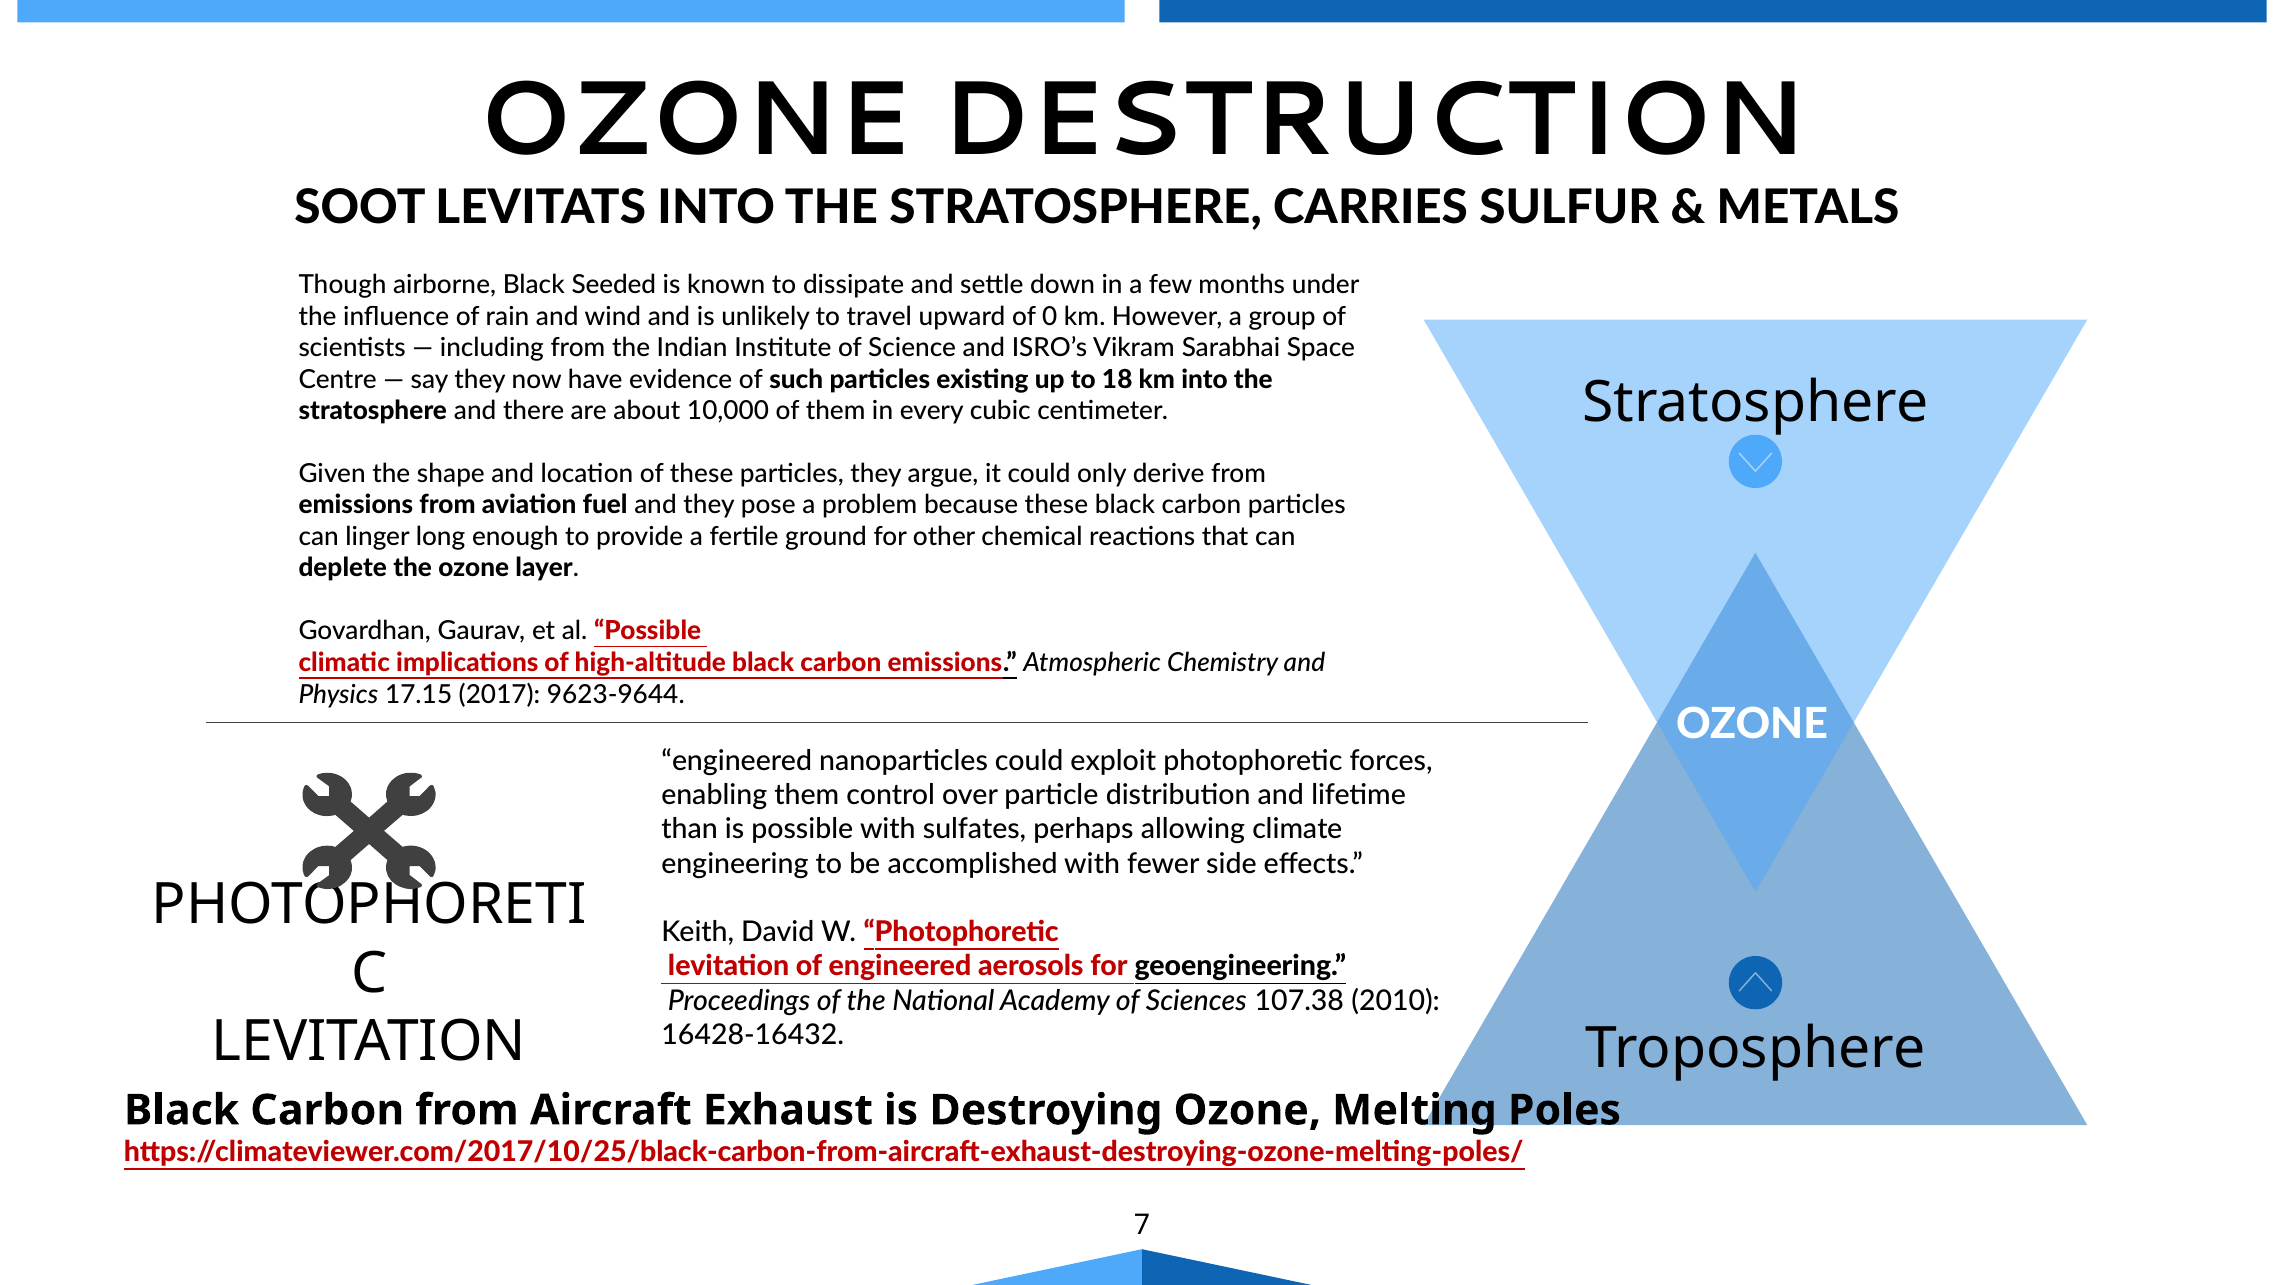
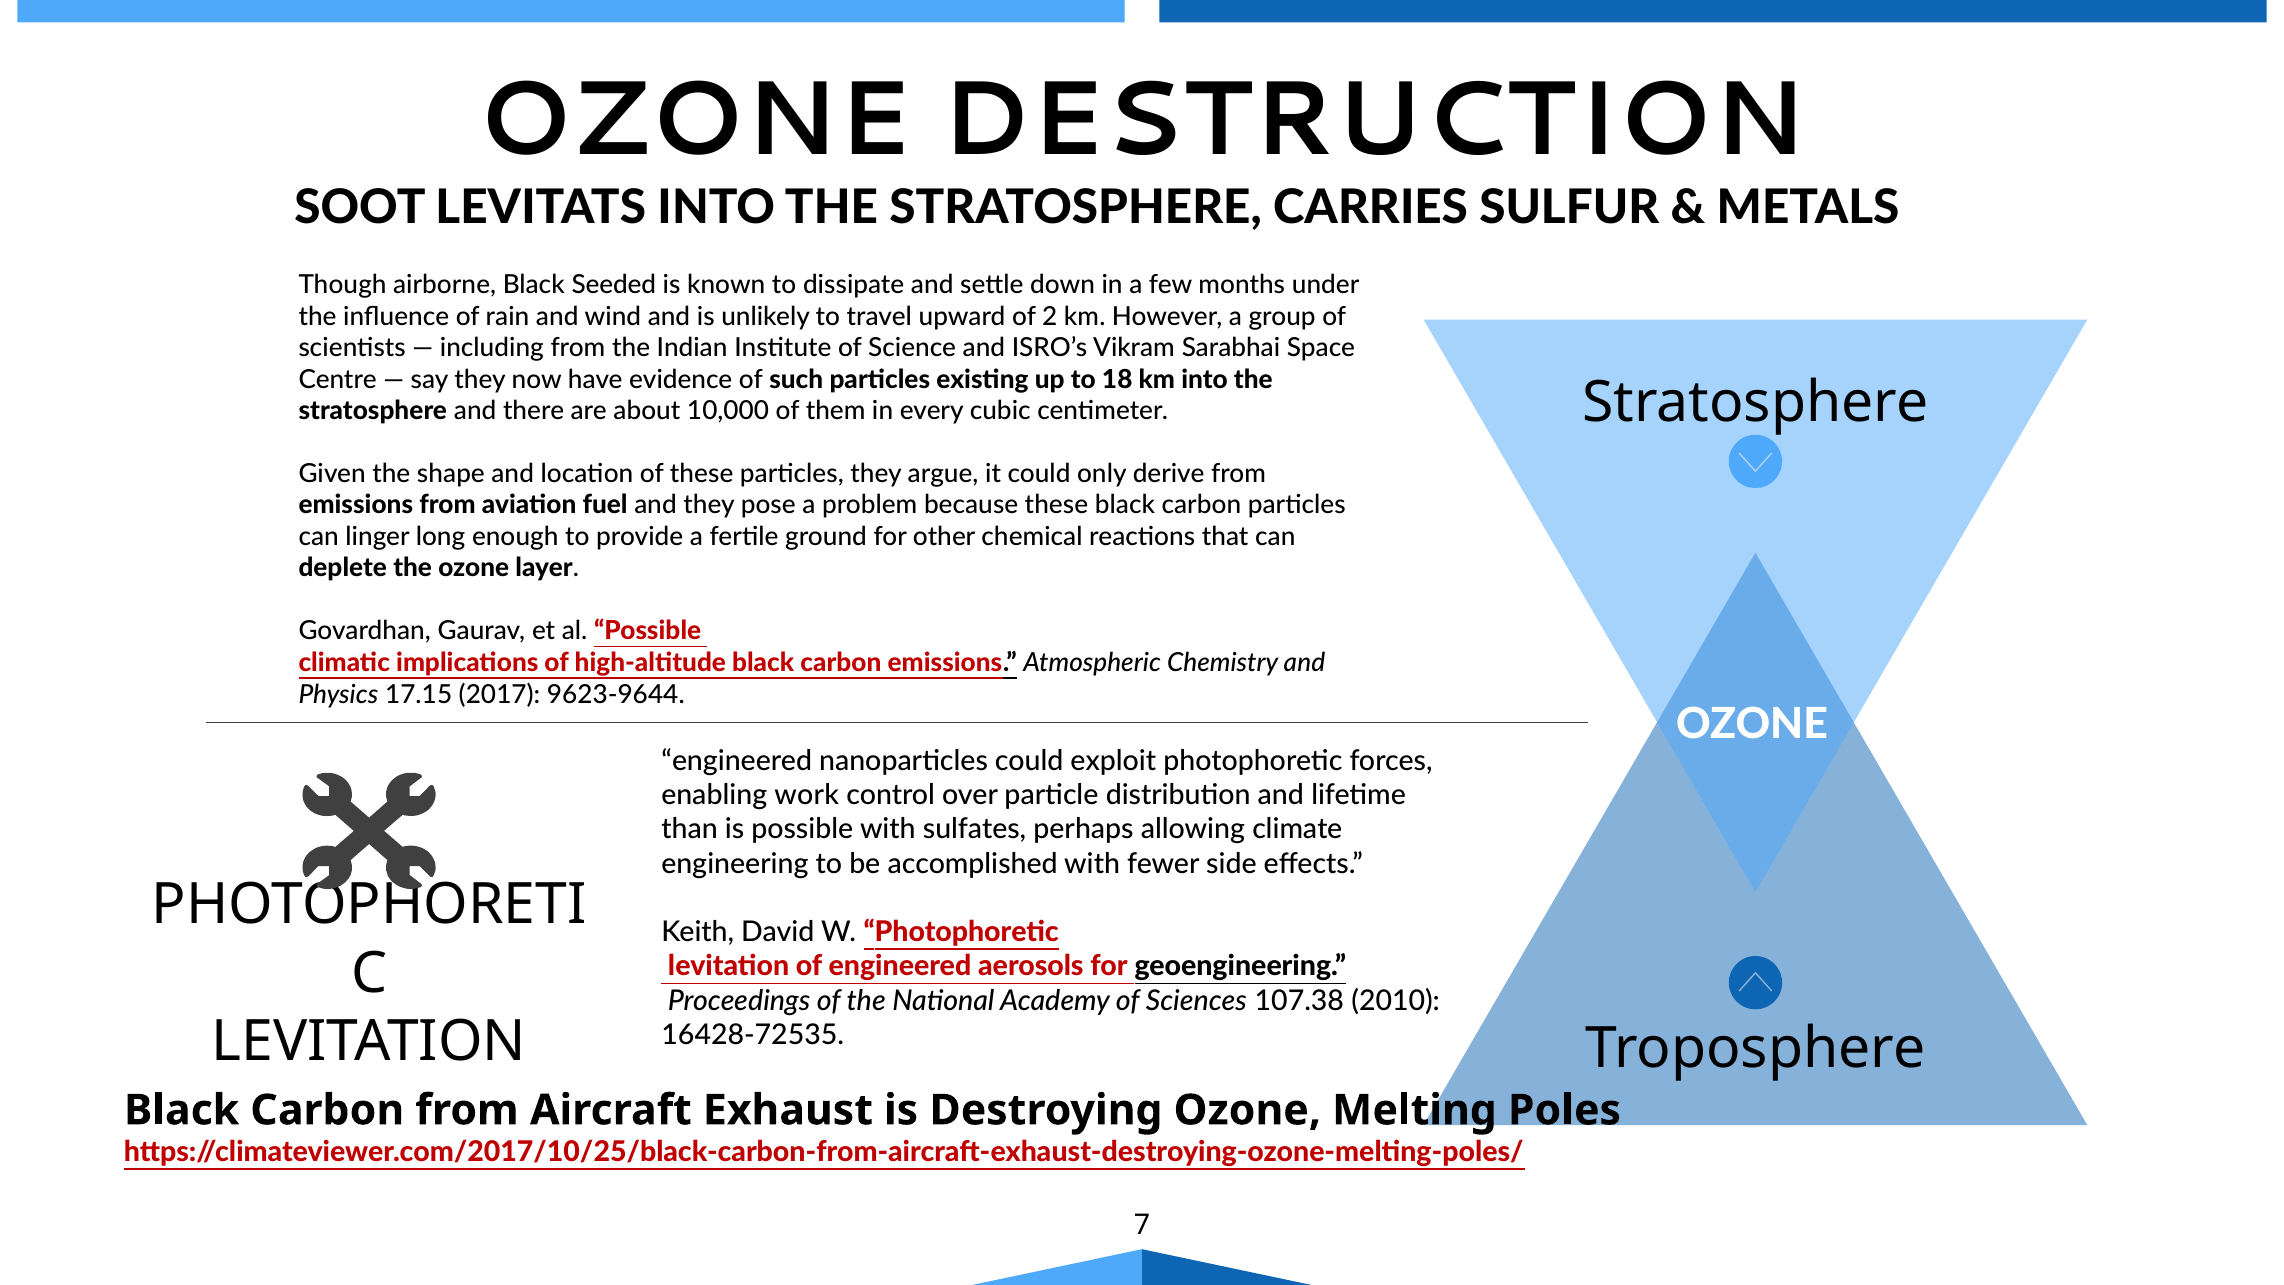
0: 0 -> 2
enabling them: them -> work
16428-16432: 16428-16432 -> 16428-72535
